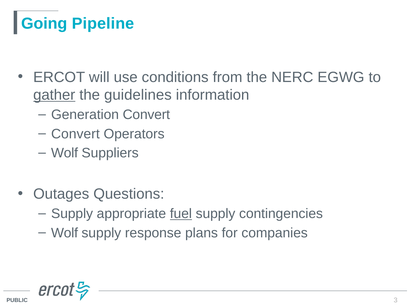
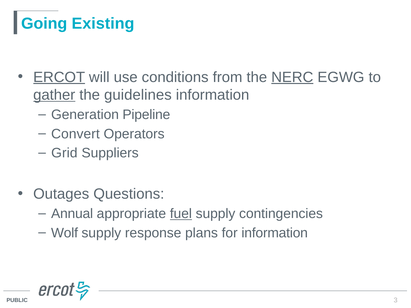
Pipeline: Pipeline -> Existing
ERCOT underline: none -> present
NERC underline: none -> present
Generation Convert: Convert -> Pipeline
Wolf at (65, 153): Wolf -> Grid
Supply at (72, 214): Supply -> Annual
for companies: companies -> information
